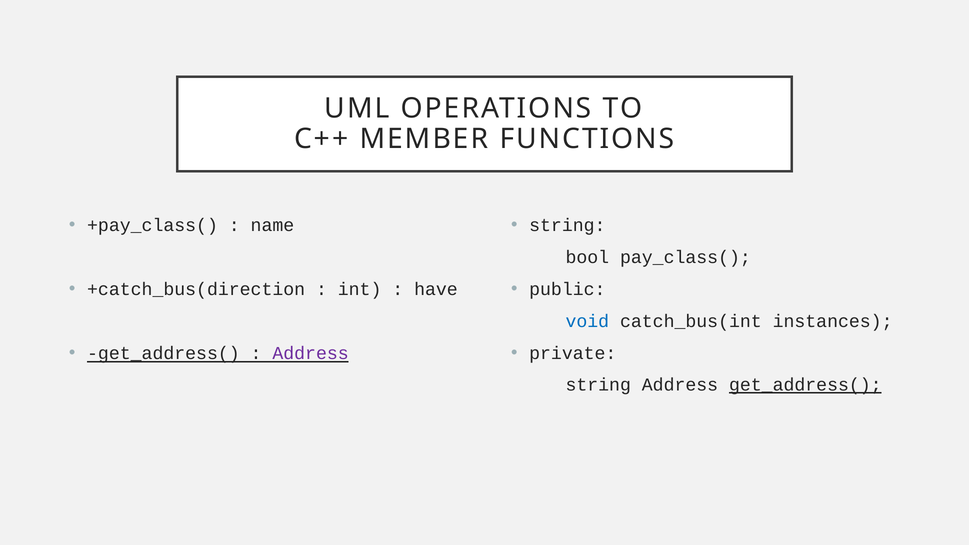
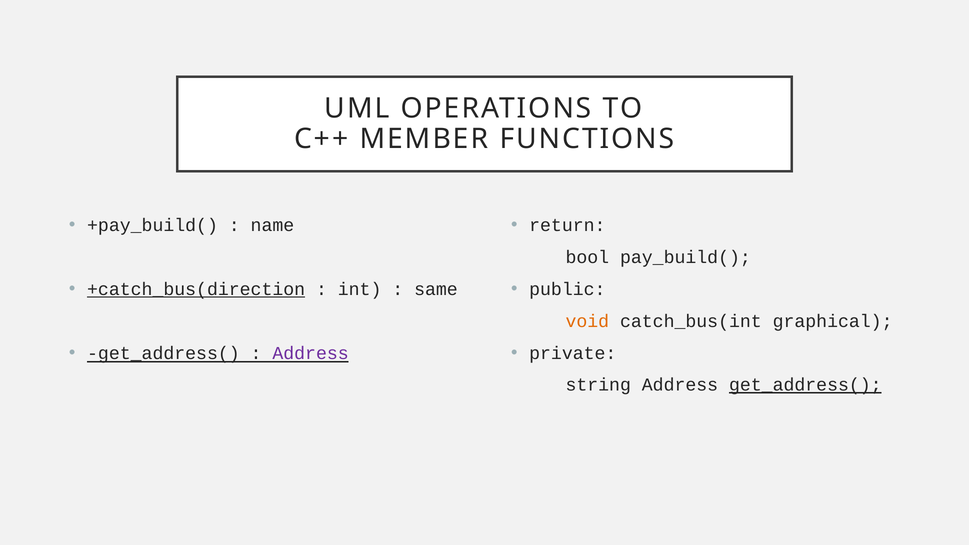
+pay_class(: +pay_class( -> +pay_build(
string at (567, 225): string -> return
pay_class(: pay_class( -> pay_build(
+catch_bus(direction underline: none -> present
have: have -> same
void colour: blue -> orange
instances: instances -> graphical
